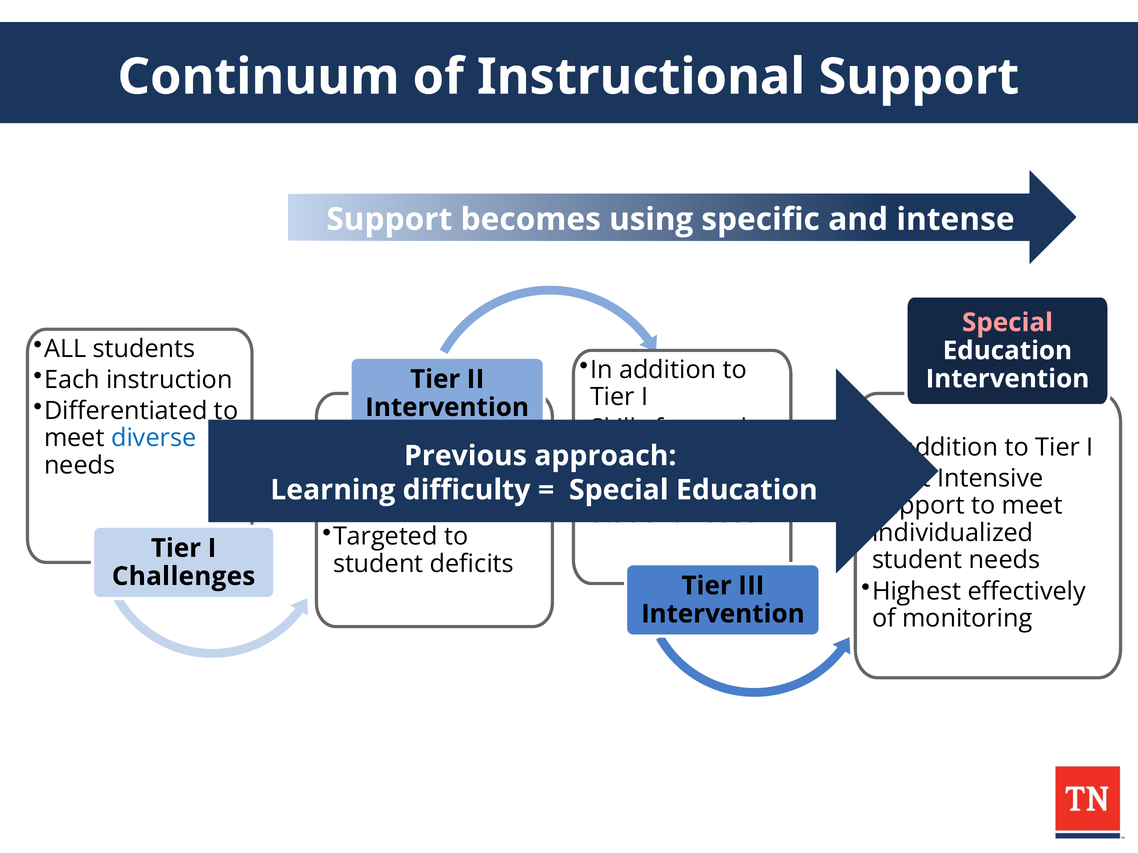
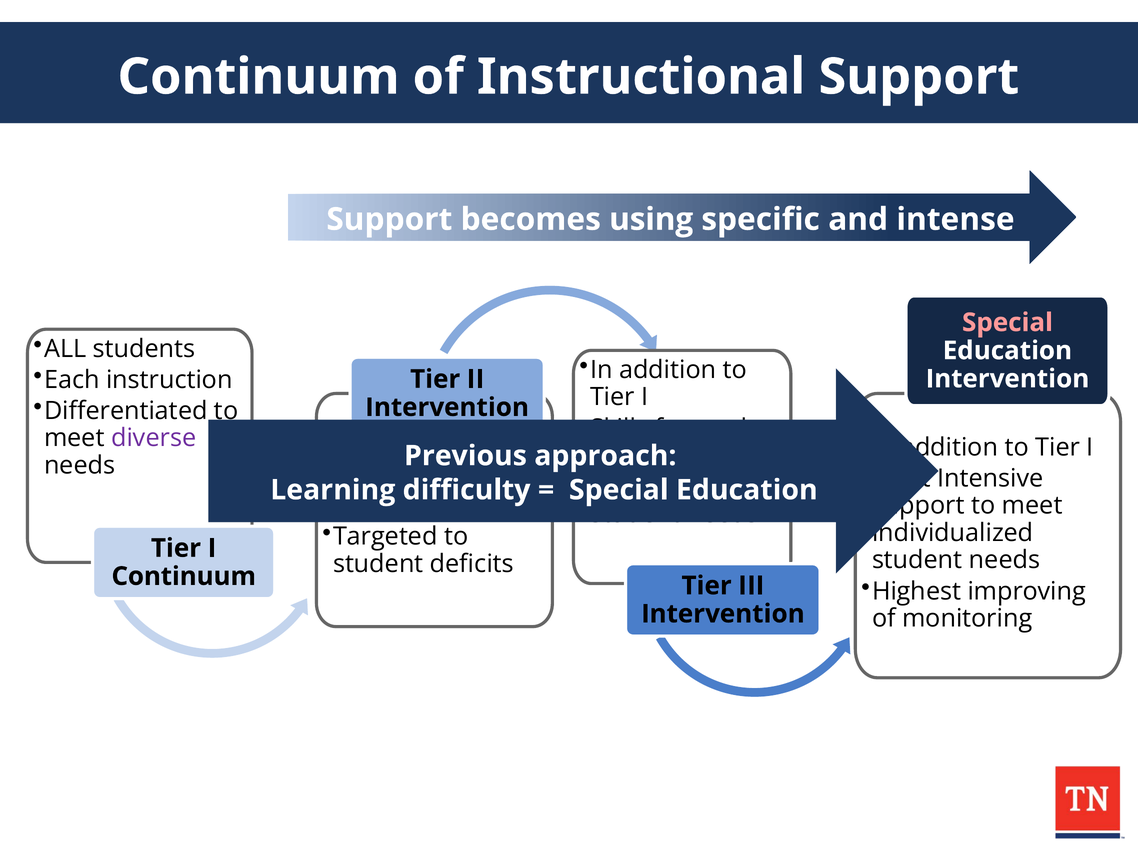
diverse colour: blue -> purple
Challenges at (184, 577): Challenges -> Continuum
effectively: effectively -> improving
